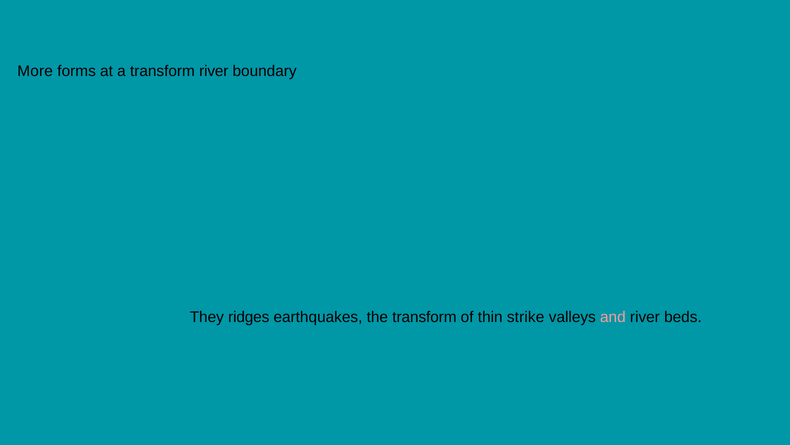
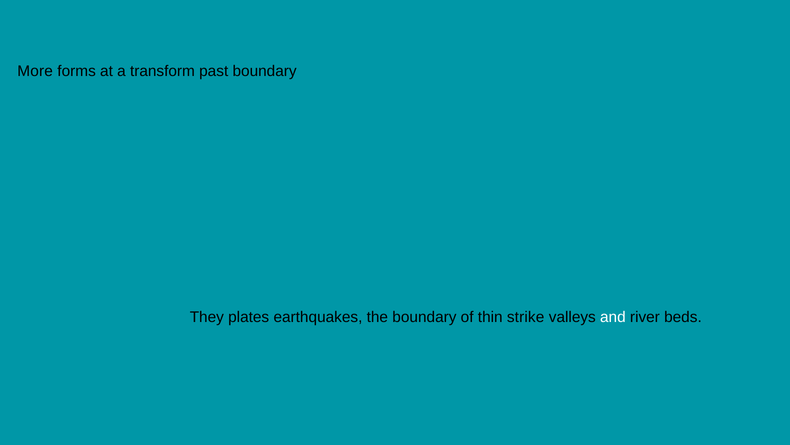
transform river: river -> past
ridges: ridges -> plates
the transform: transform -> boundary
and colour: pink -> white
